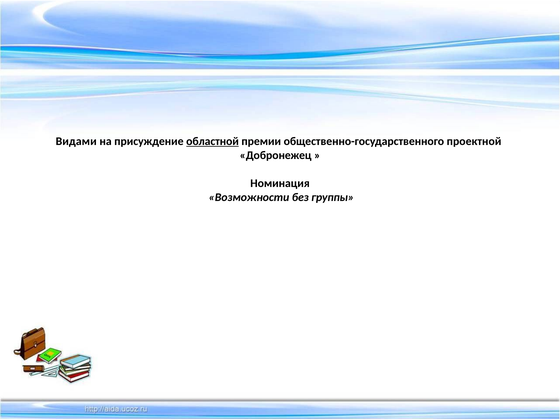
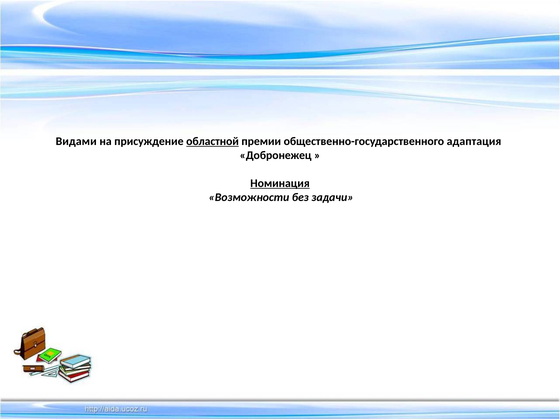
проектной: проектной -> адаптация
Номинация underline: none -> present
группы: группы -> задачи
